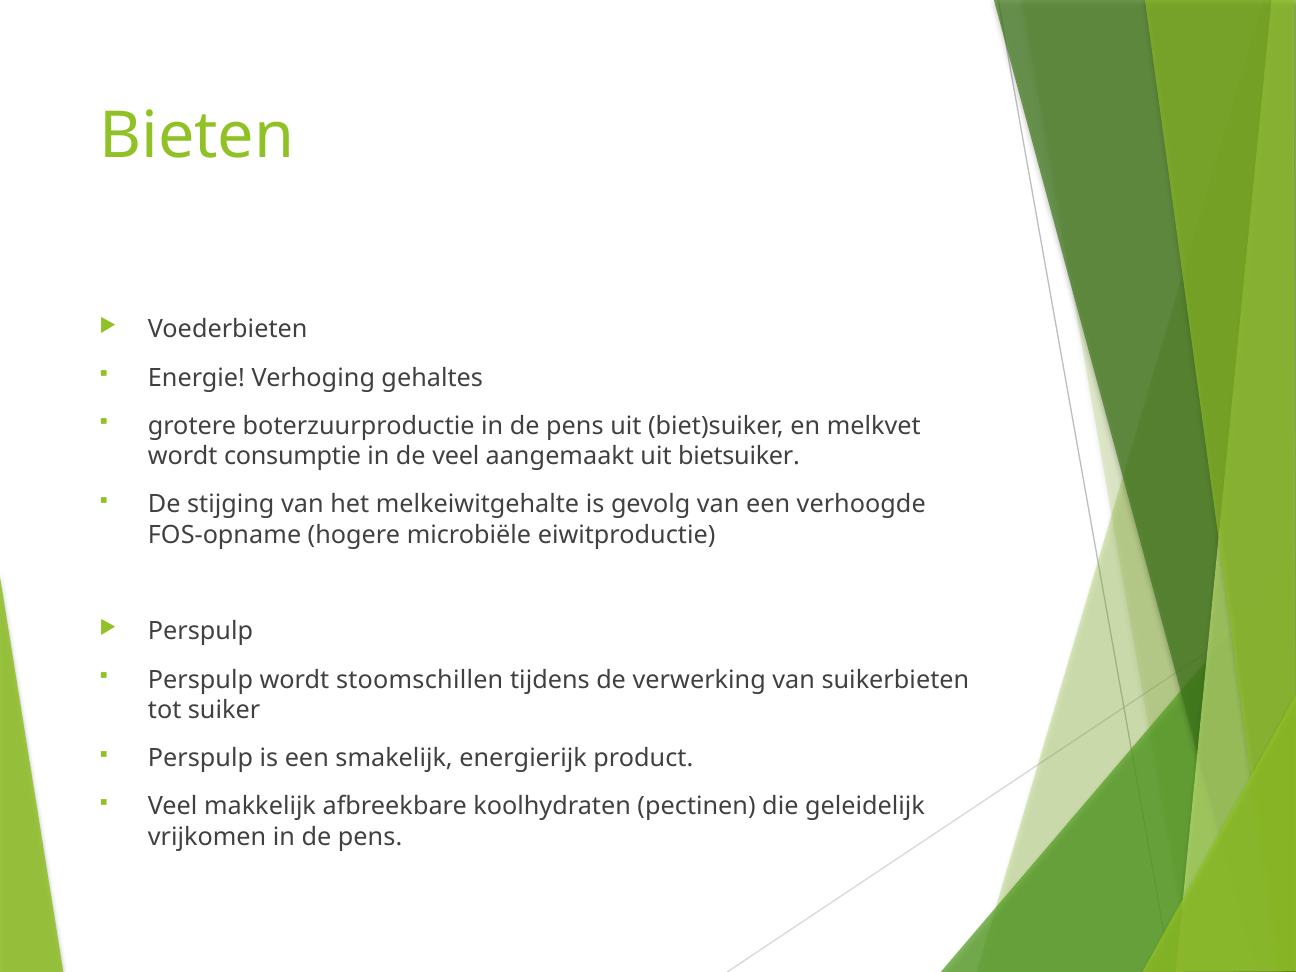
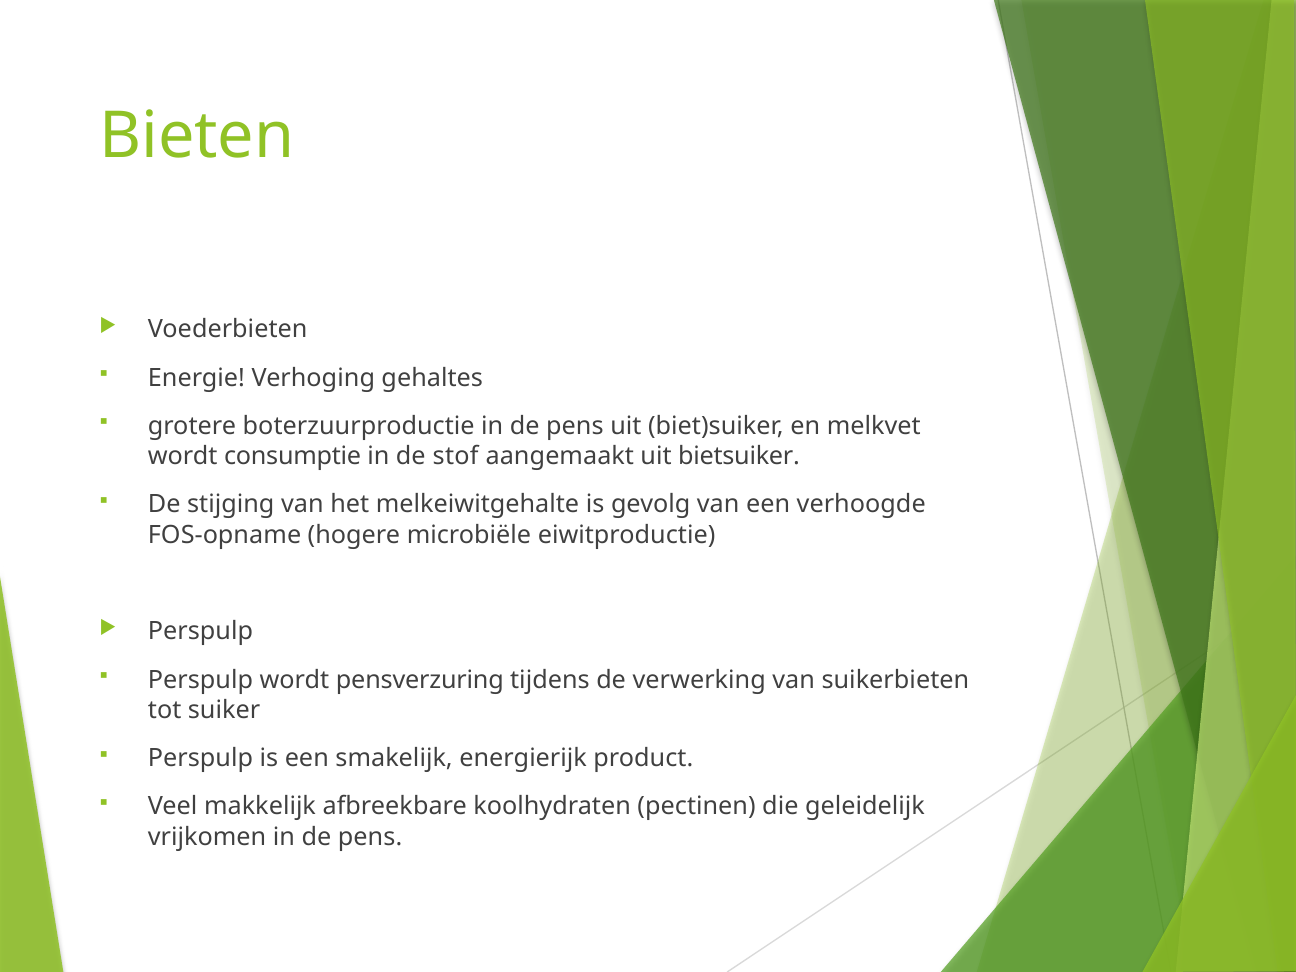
de veel: veel -> stof
stoomschillen: stoomschillen -> pensverzuring
